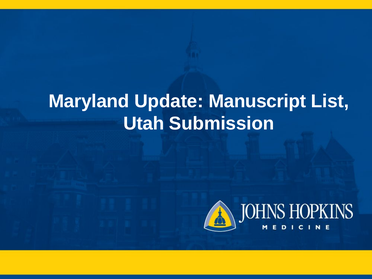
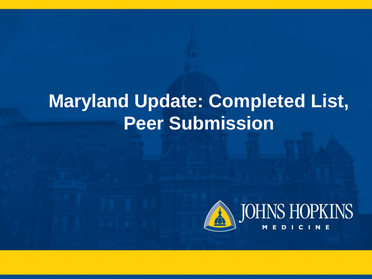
Manuscript: Manuscript -> Completed
Utah: Utah -> Peer
